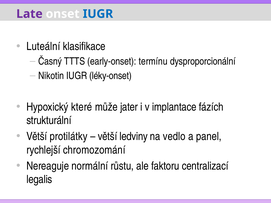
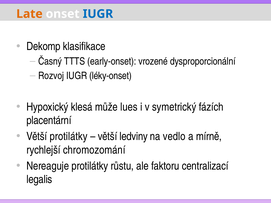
Late colour: purple -> orange
Luteální: Luteální -> Dekomp
termínu: termínu -> vrozené
Nikotin: Nikotin -> Rozvoj
které: které -> klesá
jater: jater -> lues
implantace: implantace -> symetrický
strukturální: strukturální -> placentární
panel: panel -> mírně
Nereaguje normální: normální -> protilátky
